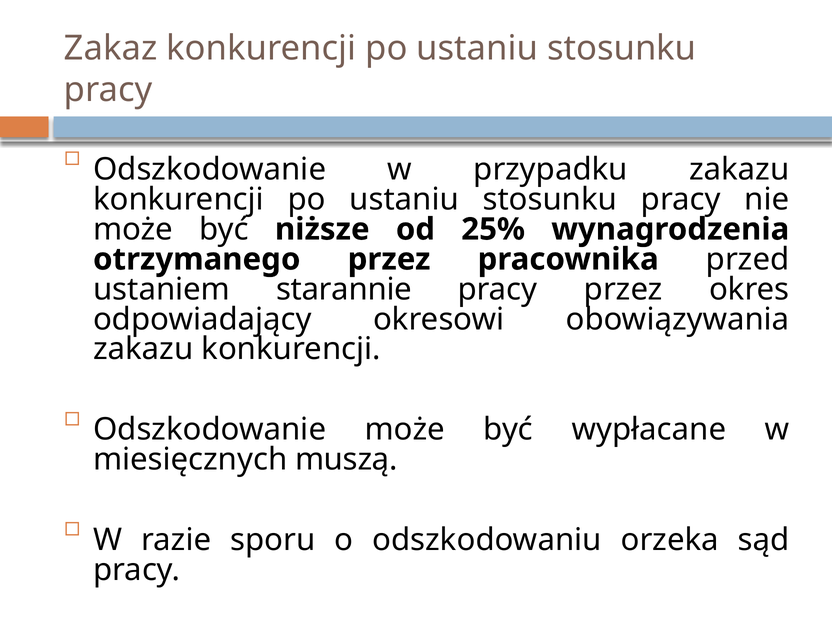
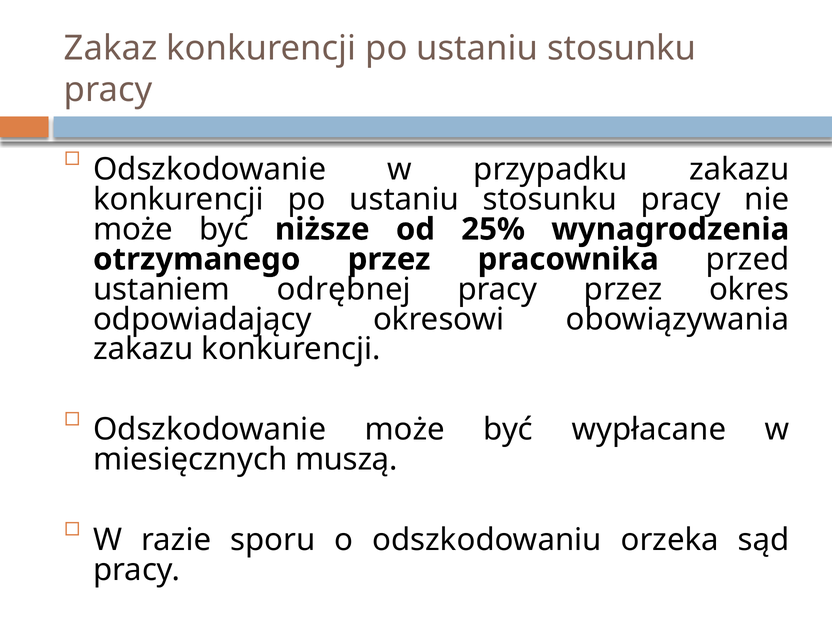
starannie: starannie -> odrębnej
